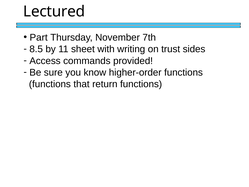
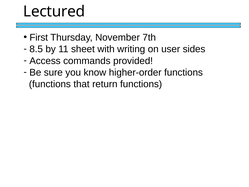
Part: Part -> First
trust: trust -> user
